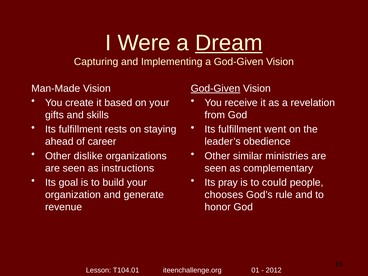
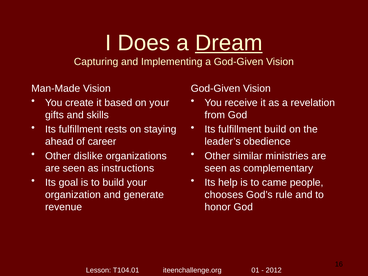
Were: Were -> Does
God-Given at (215, 88) underline: present -> none
fulfillment went: went -> build
pray: pray -> help
could: could -> came
